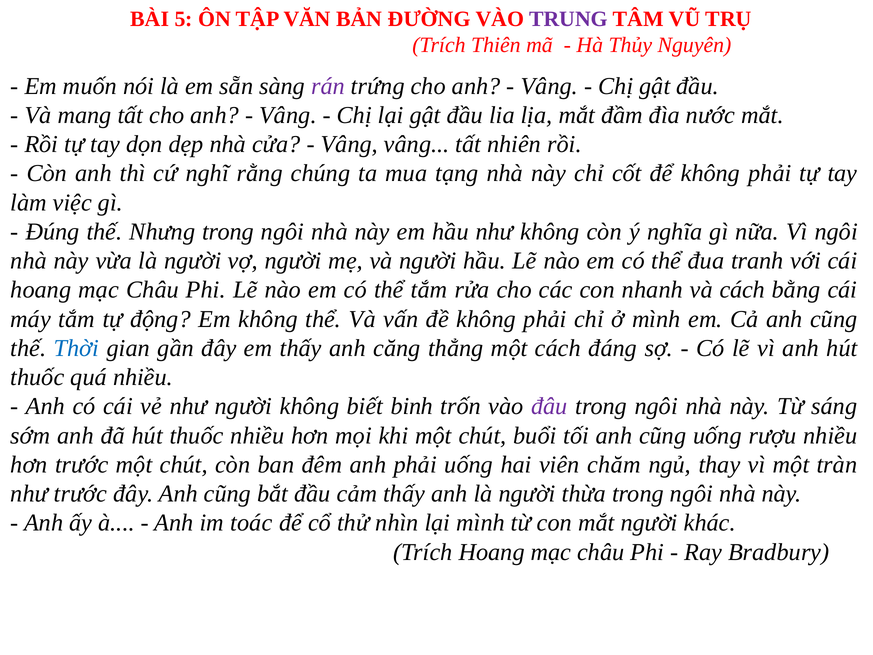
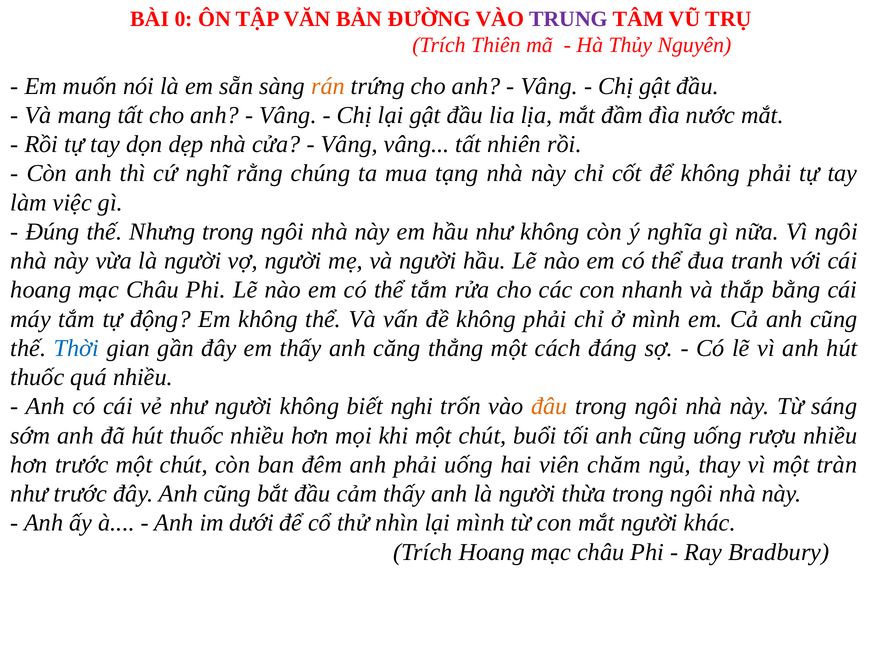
5: 5 -> 0
rán colour: purple -> orange
và cách: cách -> thắp
binh: binh -> nghi
đâu colour: purple -> orange
toác: toác -> dưới
